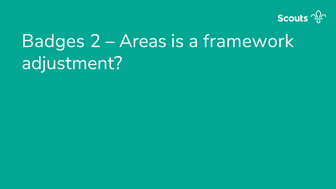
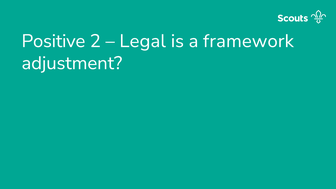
Badges: Badges -> Positive
Areas: Areas -> Legal
